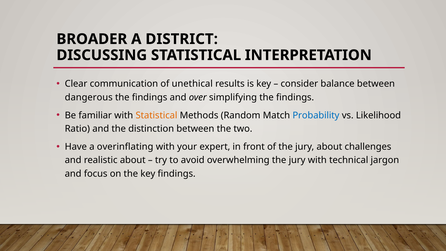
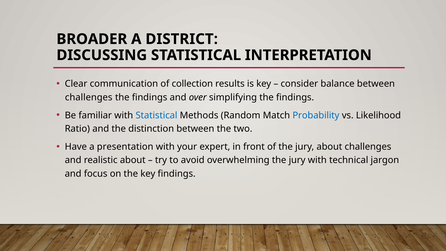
unethical: unethical -> collection
dangerous at (89, 97): dangerous -> challenges
Statistical at (156, 115) colour: orange -> blue
overinflating: overinflating -> presentation
